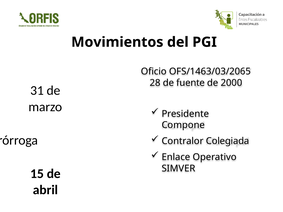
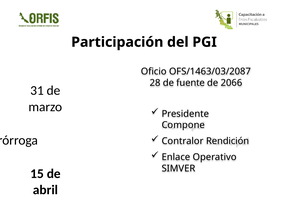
Movimientos: Movimientos -> Participación
OFS/1463/03/2065: OFS/1463/03/2065 -> OFS/1463/03/2087
2000: 2000 -> 2066
Colegiada: Colegiada -> Rendición
